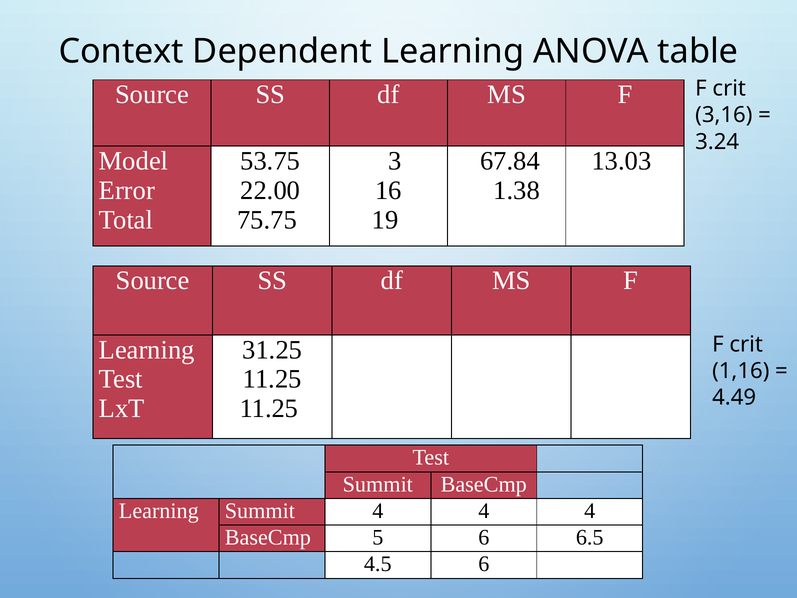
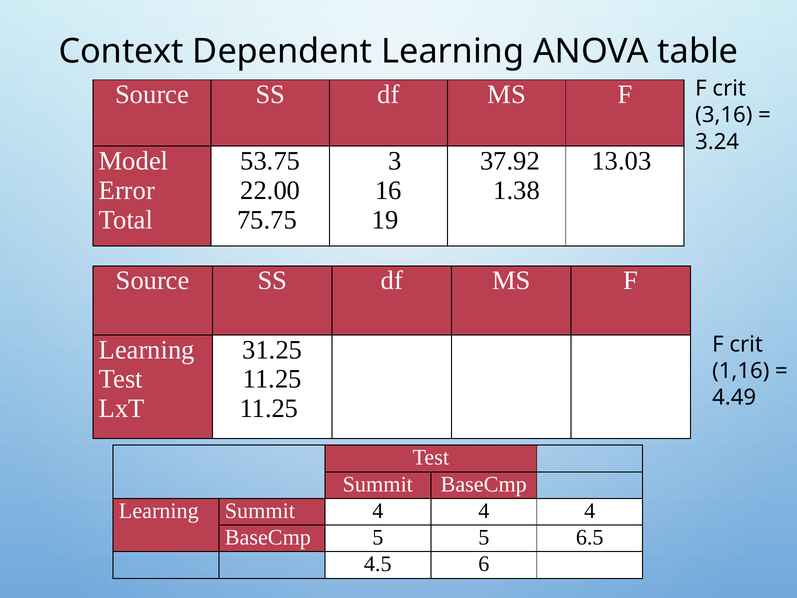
67.84: 67.84 -> 37.92
5 6: 6 -> 5
